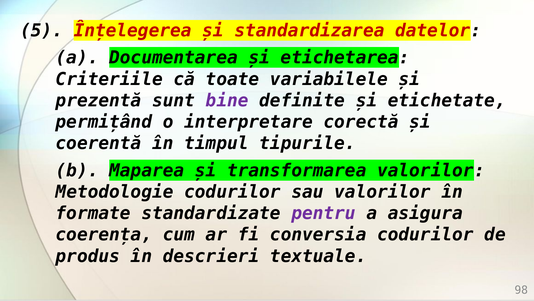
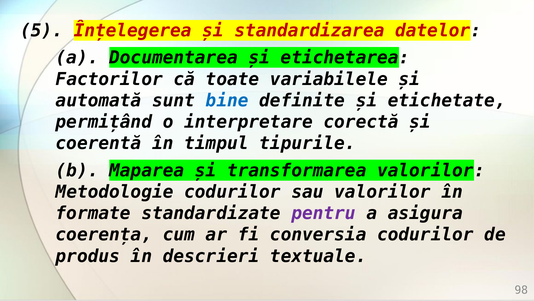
Criteriile: Criteriile -> Factorilor
prezentă: prezentă -> automată
bine colour: purple -> blue
